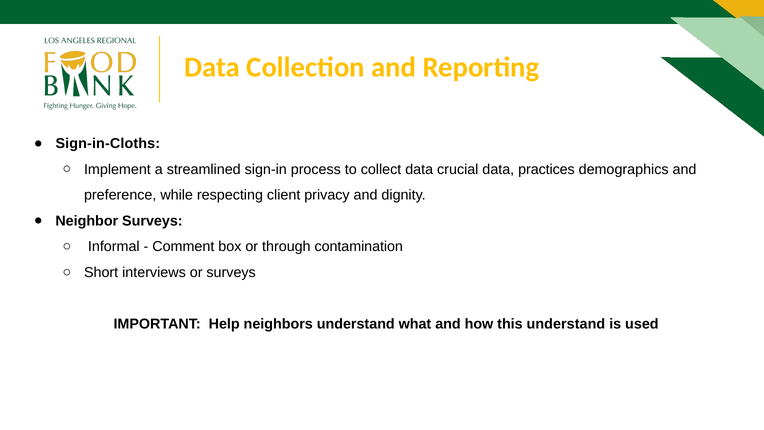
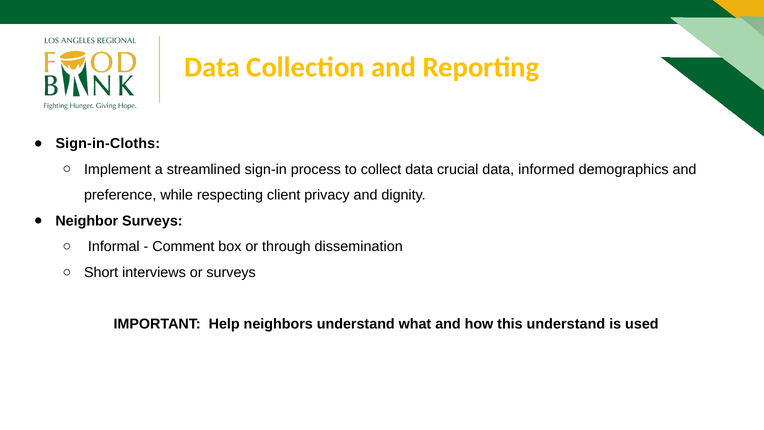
practices: practices -> informed
contamination: contamination -> dissemination
